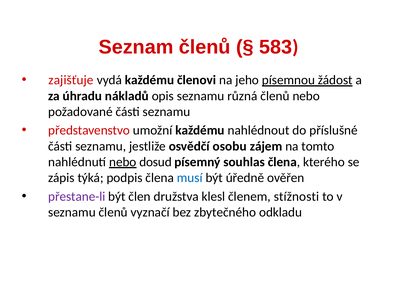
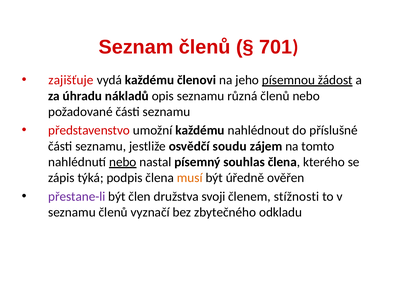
583: 583 -> 701
osobu: osobu -> soudu
dosud: dosud -> nastal
musí colour: blue -> orange
klesl: klesl -> svoji
